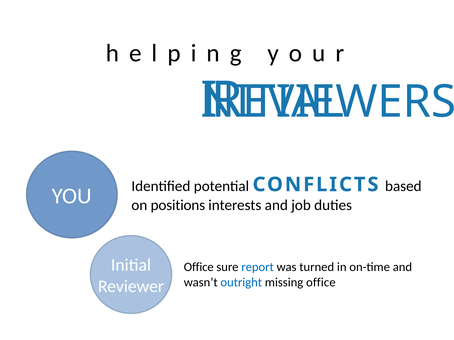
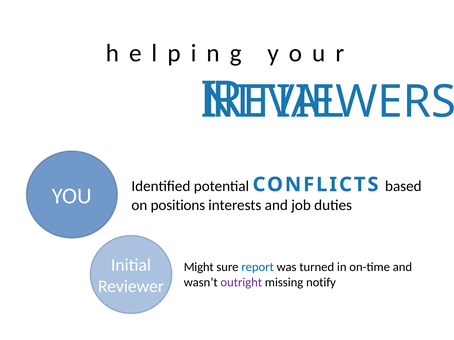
Office at (199, 268): Office -> Might
outright colour: blue -> purple
missing office: office -> notify
